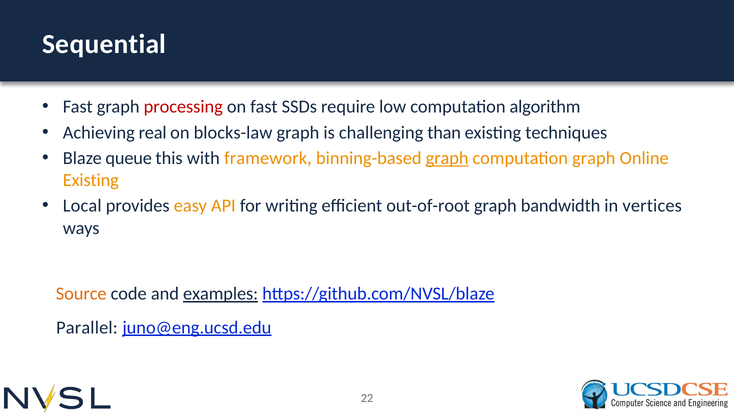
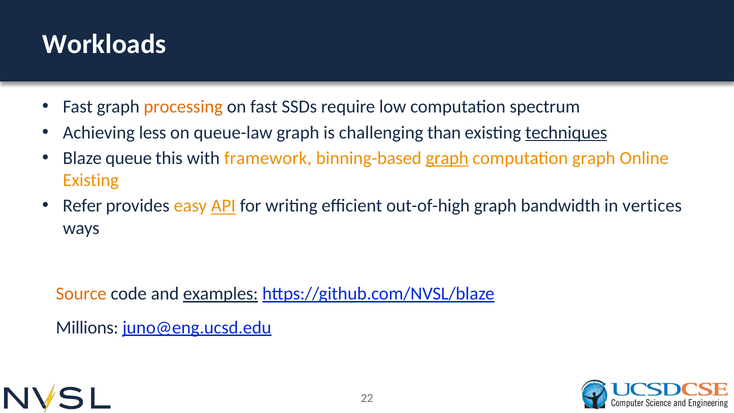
Sequential: Sequential -> Workloads
processing colour: red -> orange
algorithm: algorithm -> spectrum
real: real -> less
blocks-law: blocks-law -> queue-law
techniques underline: none -> present
Local: Local -> Refer
API underline: none -> present
out-of-root: out-of-root -> out-of-high
Parallel: Parallel -> Millions
